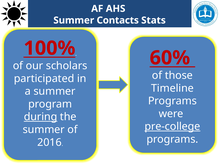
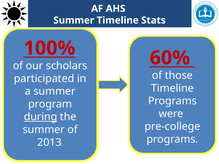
Contacts at (118, 20): Contacts -> Timeline
pre-college underline: present -> none
2016: 2016 -> 2013
